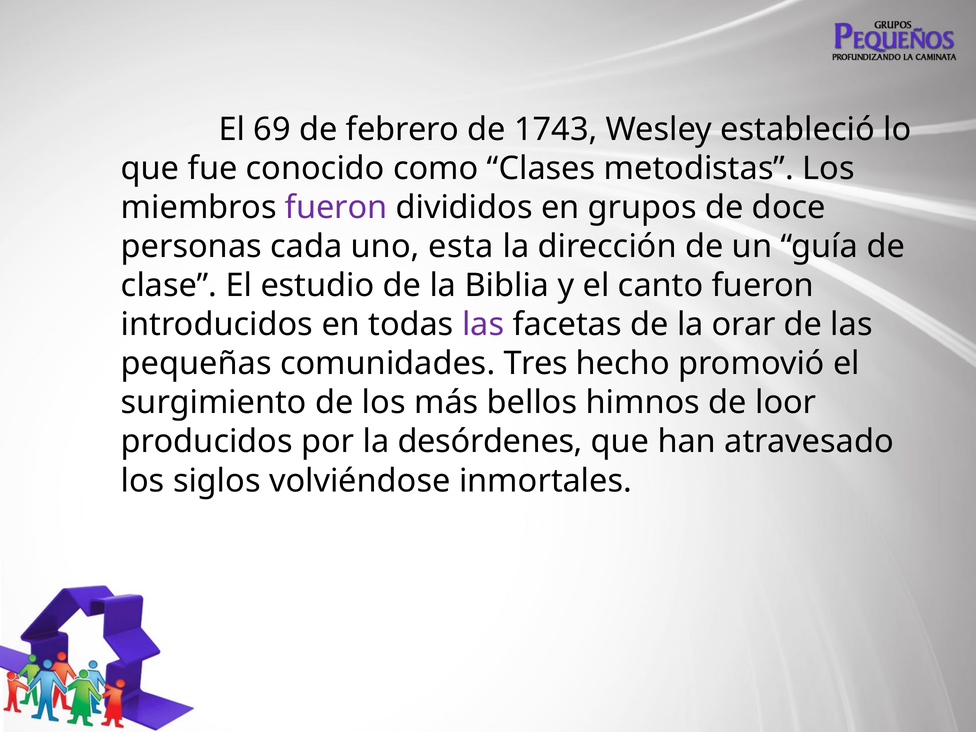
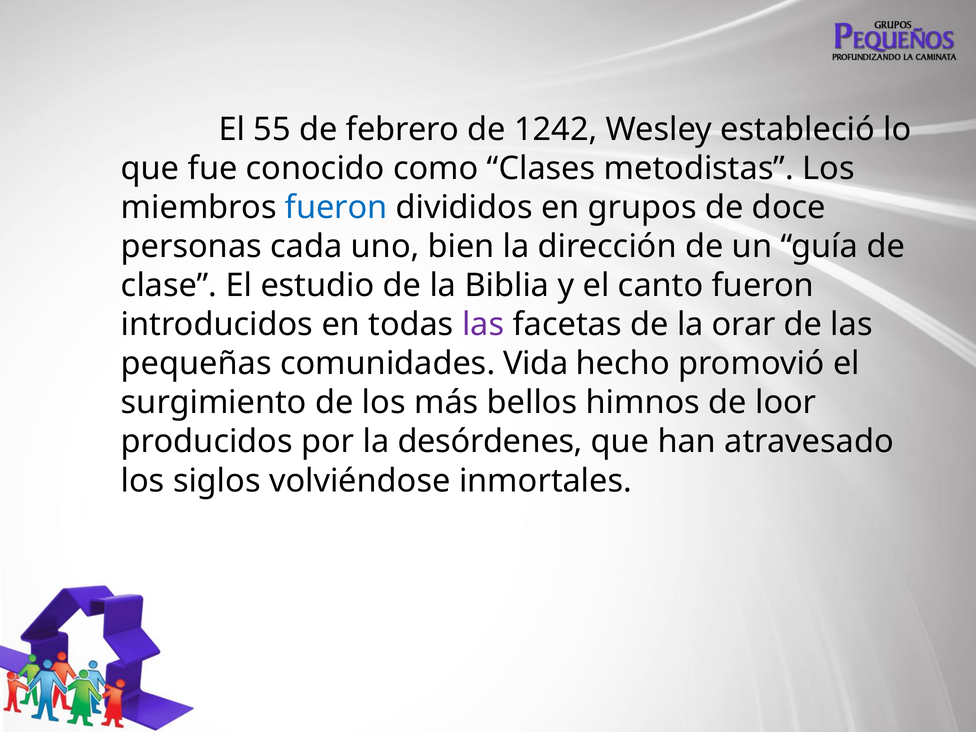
69: 69 -> 55
1743: 1743 -> 1242
fueron at (336, 208) colour: purple -> blue
esta: esta -> bien
Tres: Tres -> Vida
